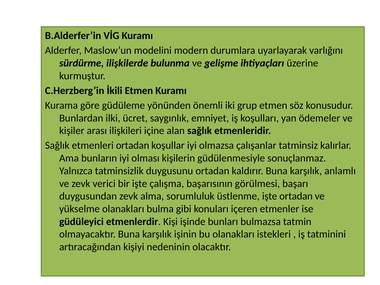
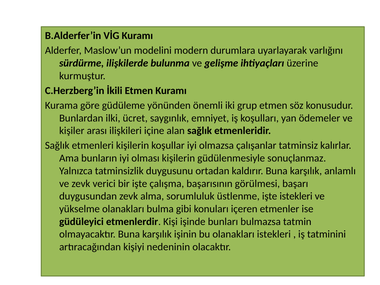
etmenleri ortadan: ortadan -> kişilerin
işte ortadan: ortadan -> istekleri
